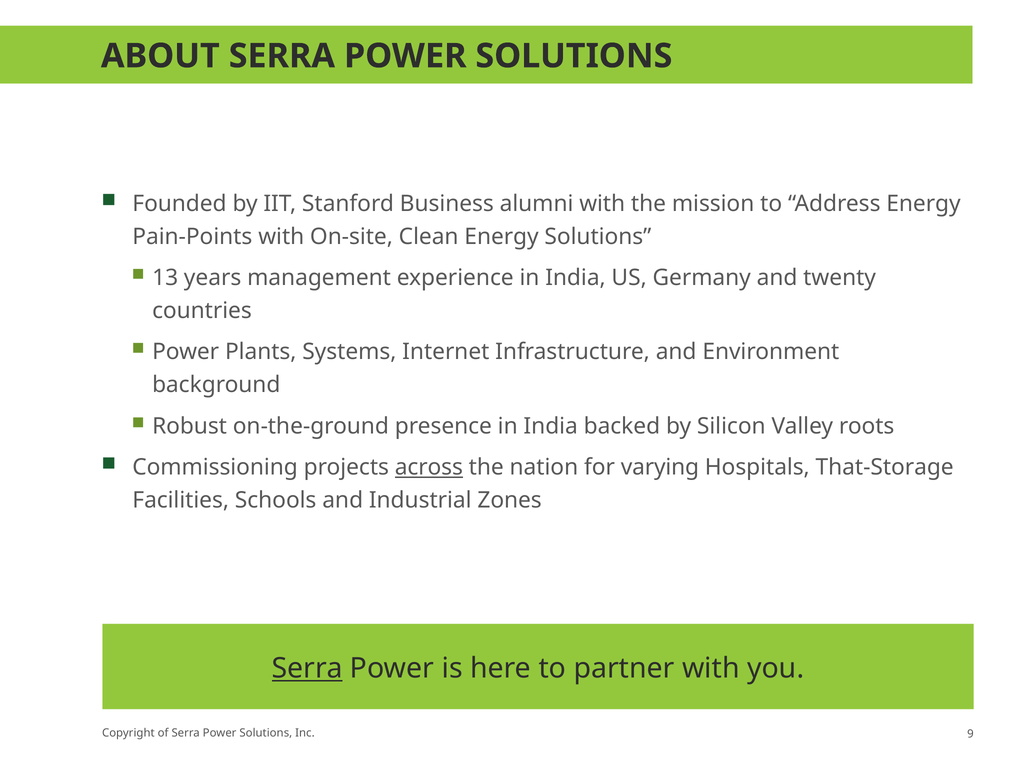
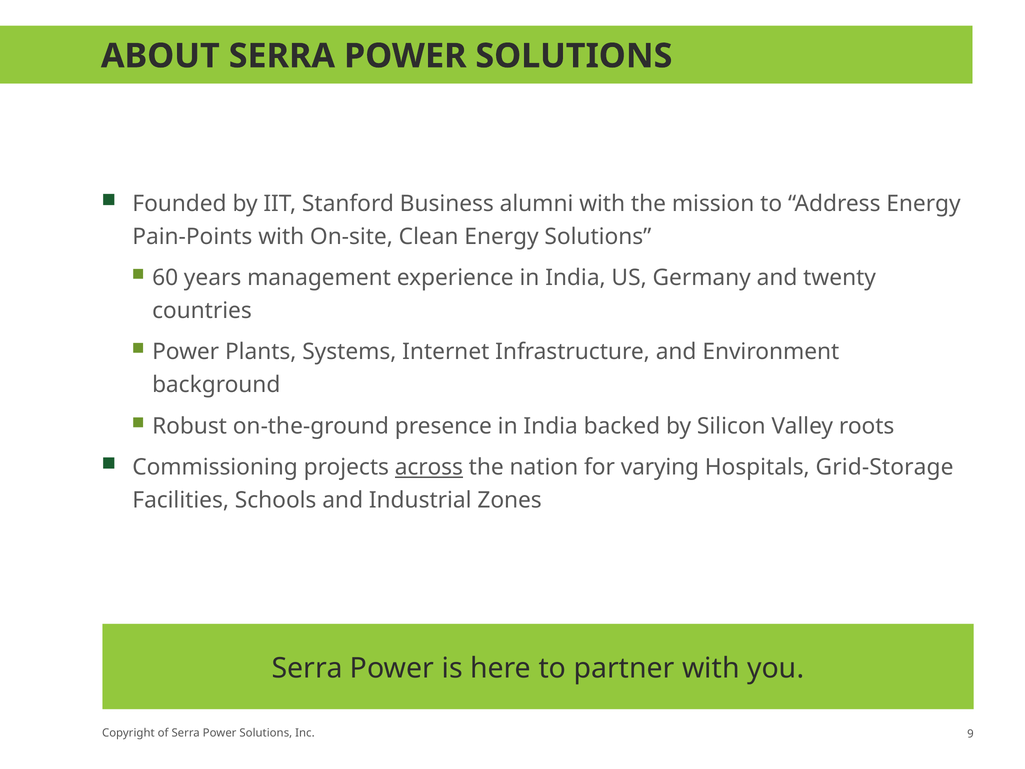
13: 13 -> 60
That-Storage: That-Storage -> Grid-Storage
Serra at (307, 668) underline: present -> none
